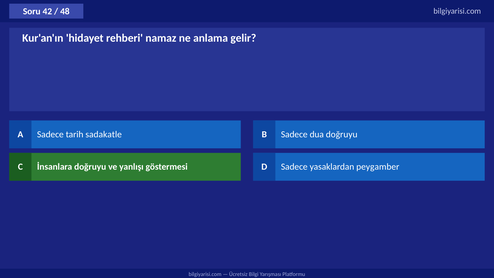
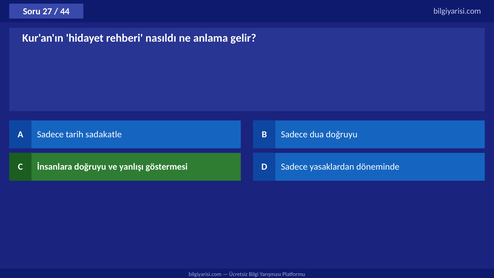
42: 42 -> 27
48: 48 -> 44
namaz: namaz -> nasıldı
peygamber: peygamber -> döneminde
